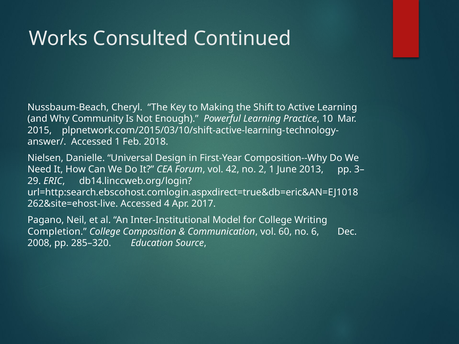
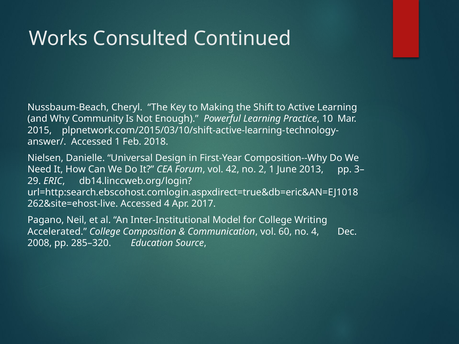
Completion: Completion -> Accelerated
no 6: 6 -> 4
